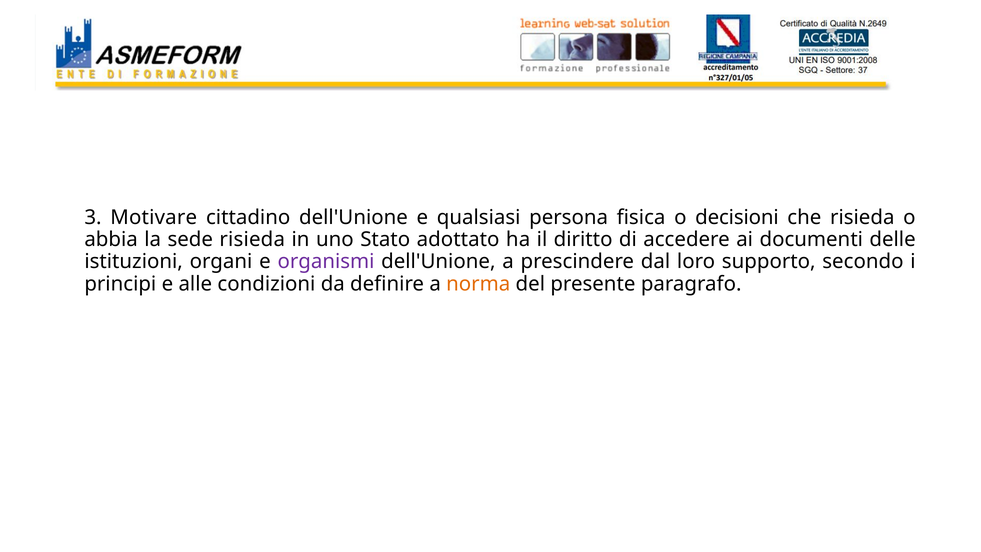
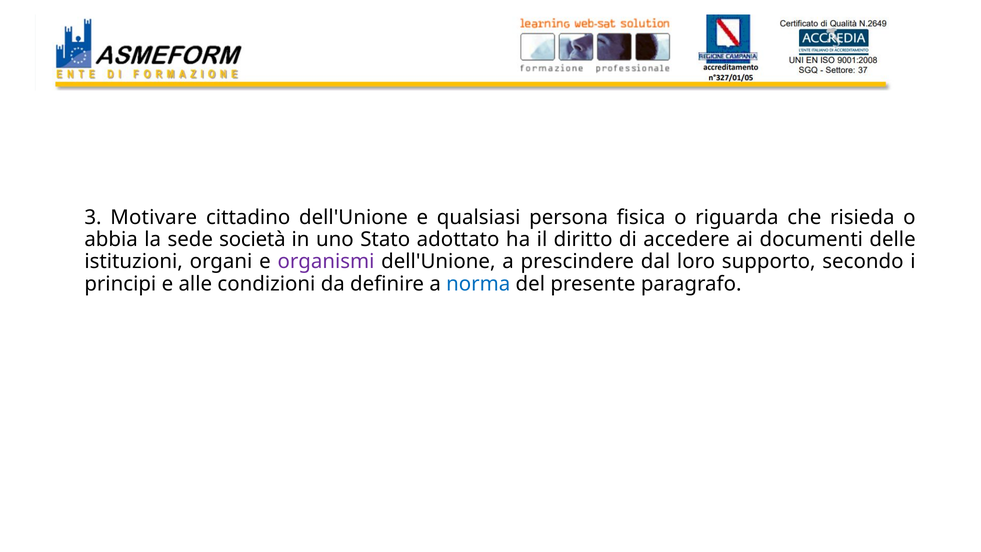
decisioni: decisioni -> riguarda
sede risieda: risieda -> società
norma colour: orange -> blue
